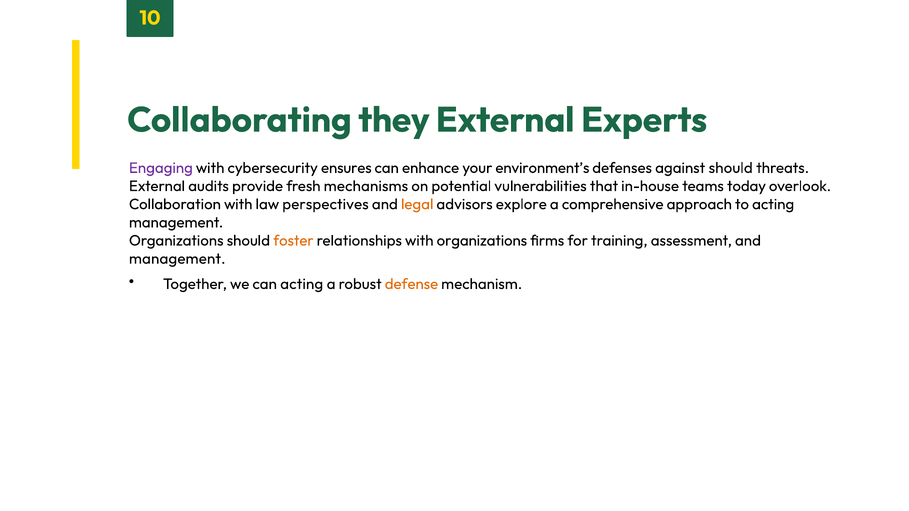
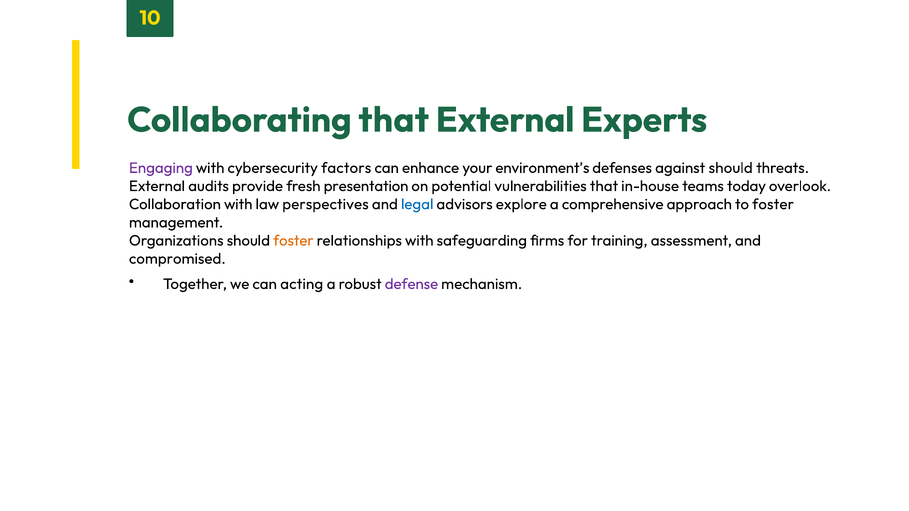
Collaborating they: they -> that
ensures: ensures -> factors
mechanisms: mechanisms -> presentation
legal colour: orange -> blue
to acting: acting -> foster
with organizations: organizations -> safeguarding
management at (177, 259): management -> compromised
defense colour: orange -> purple
